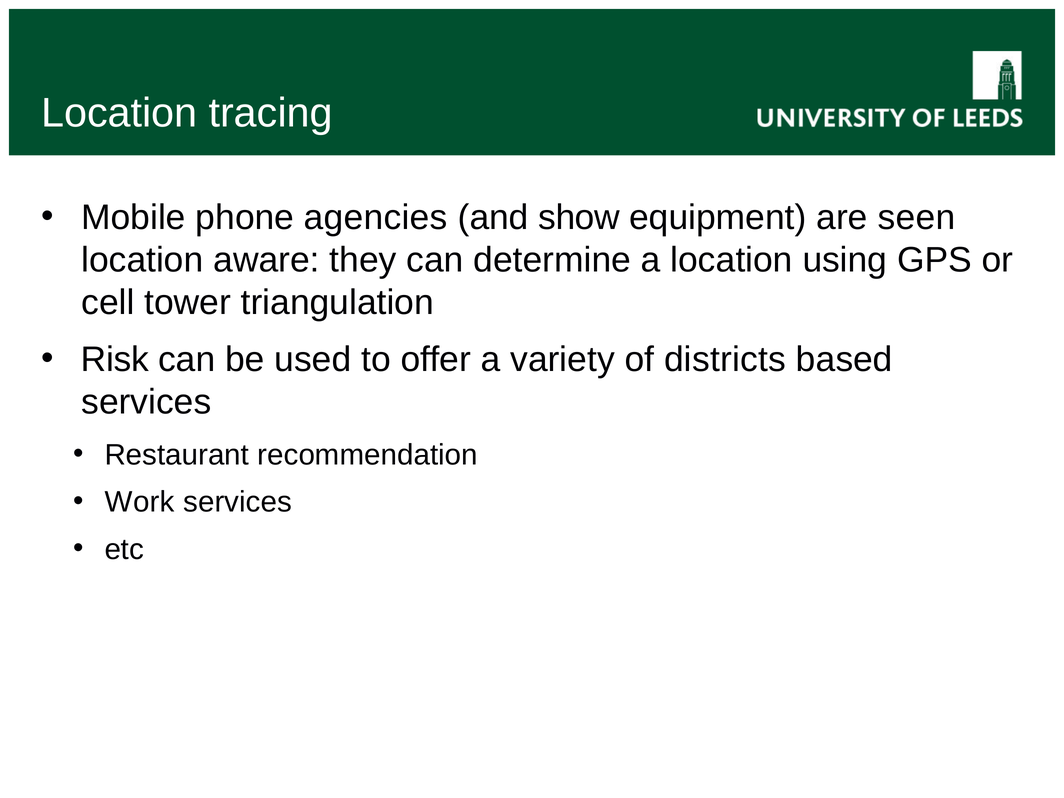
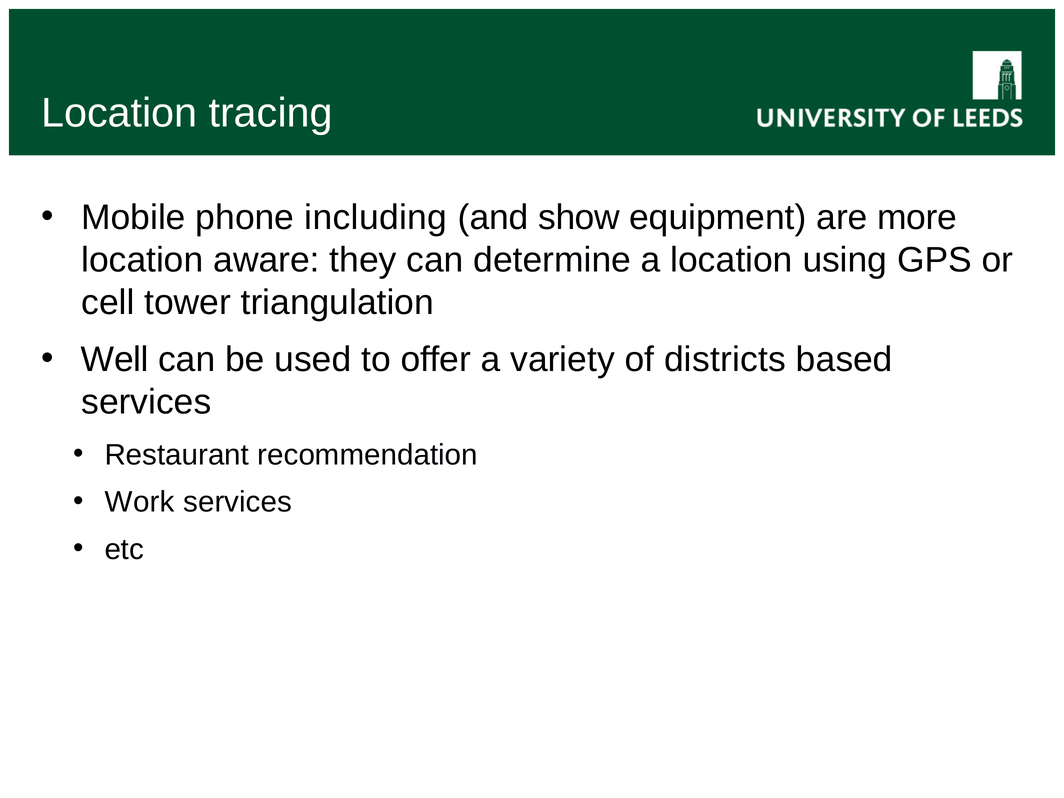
agencies: agencies -> including
seen: seen -> more
Risk: Risk -> Well
